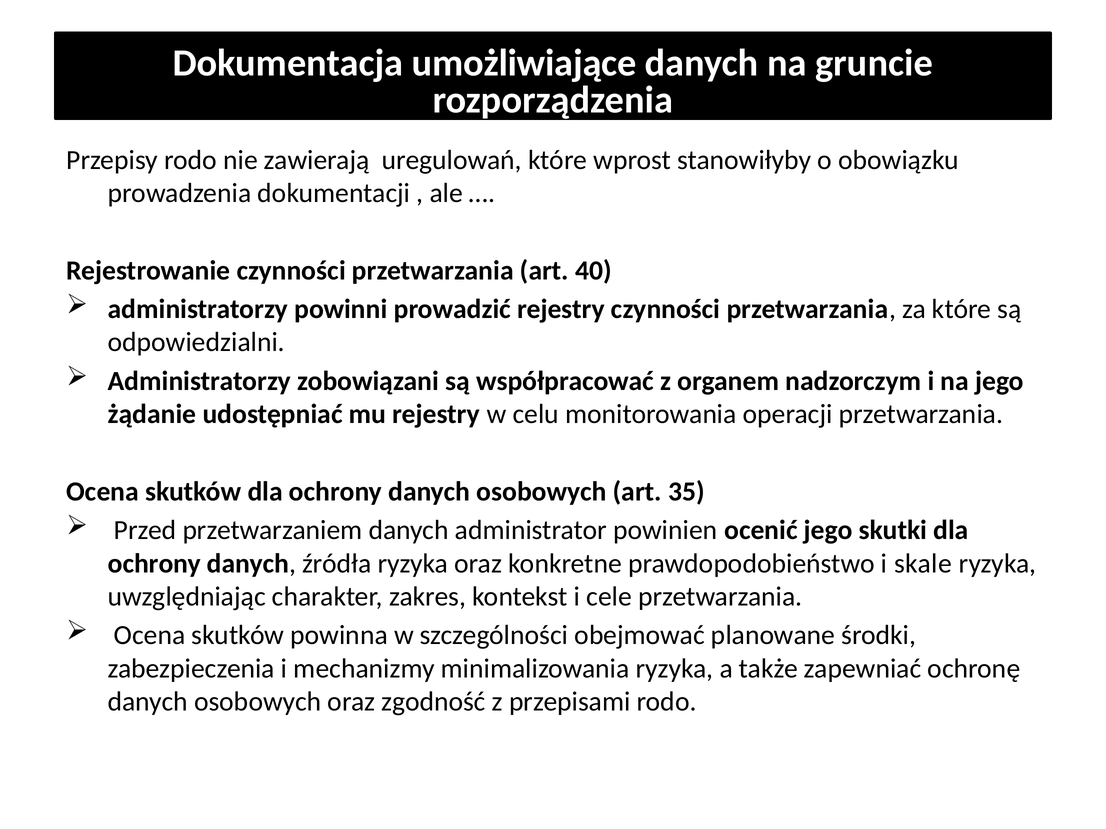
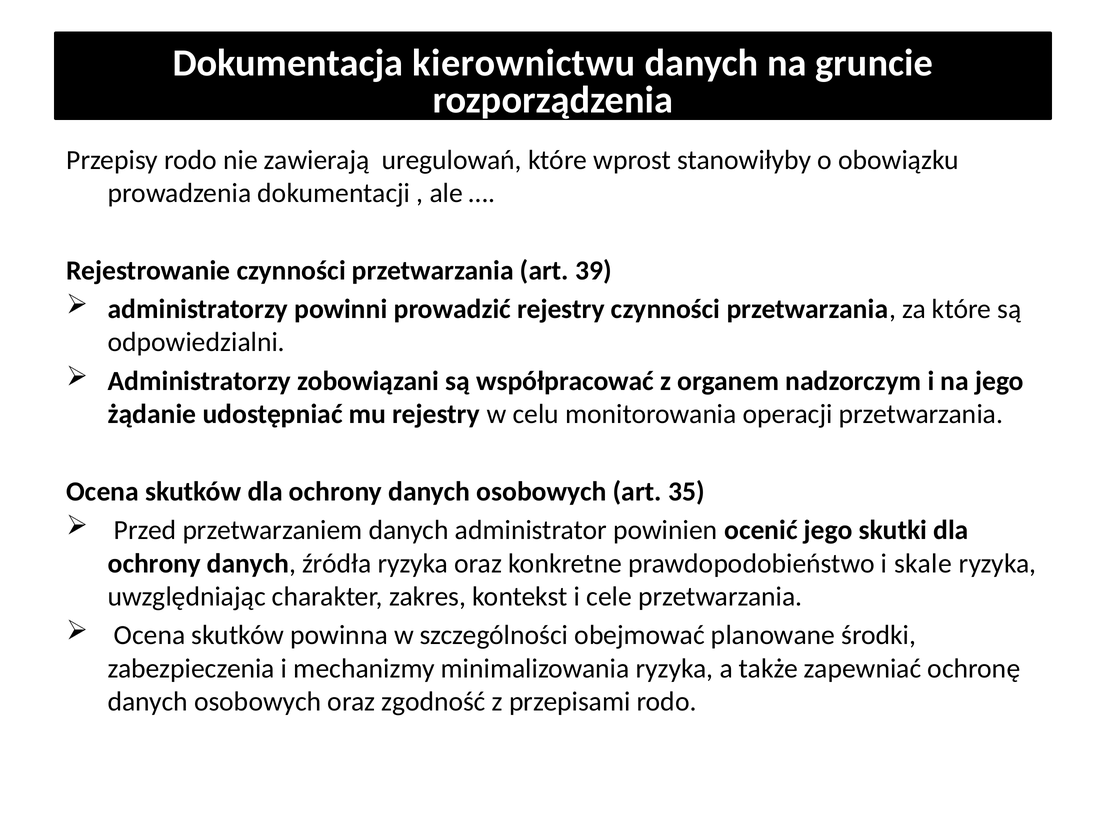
umożliwiające: umożliwiające -> kierownictwu
40: 40 -> 39
